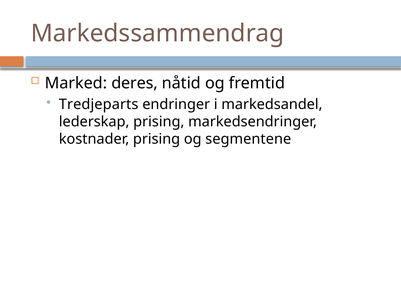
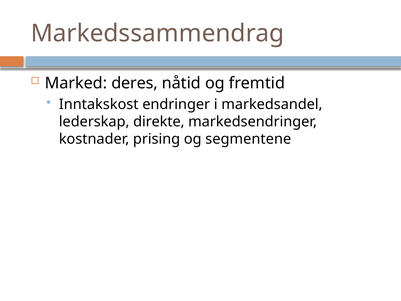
Tredjeparts: Tredjeparts -> Inntakskost
lederskap prising: prising -> direkte
